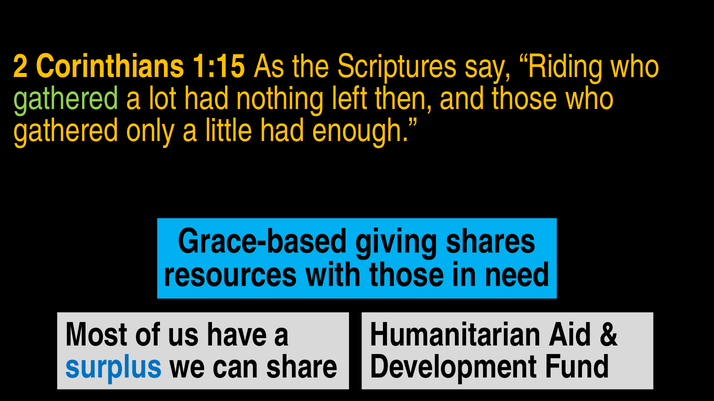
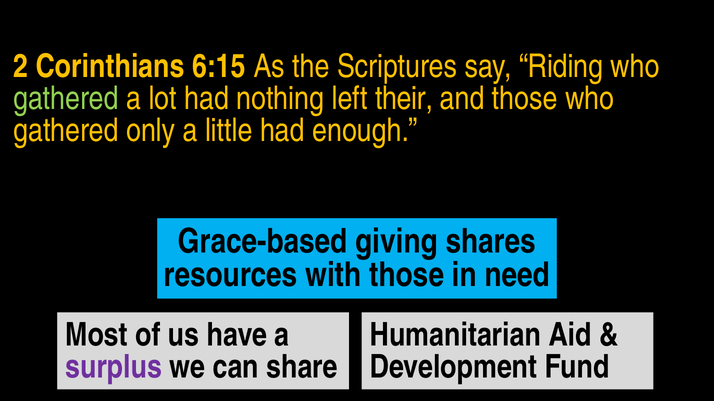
1:15: 1:15 -> 6:15
then: then -> their
surplus colour: blue -> purple
